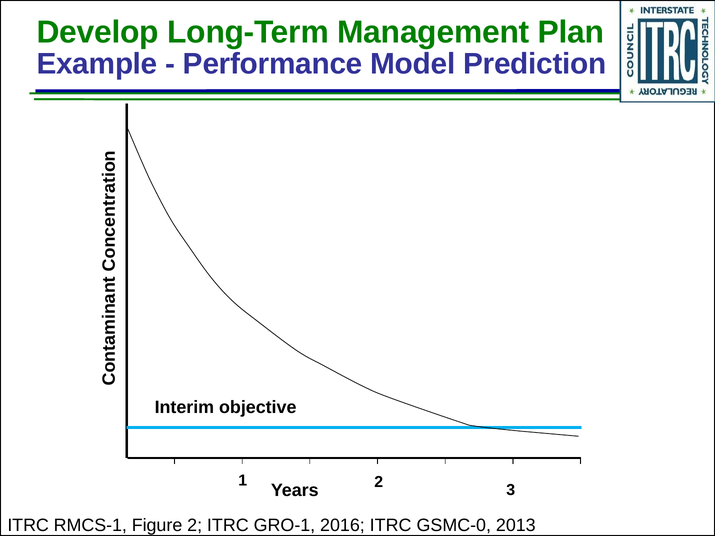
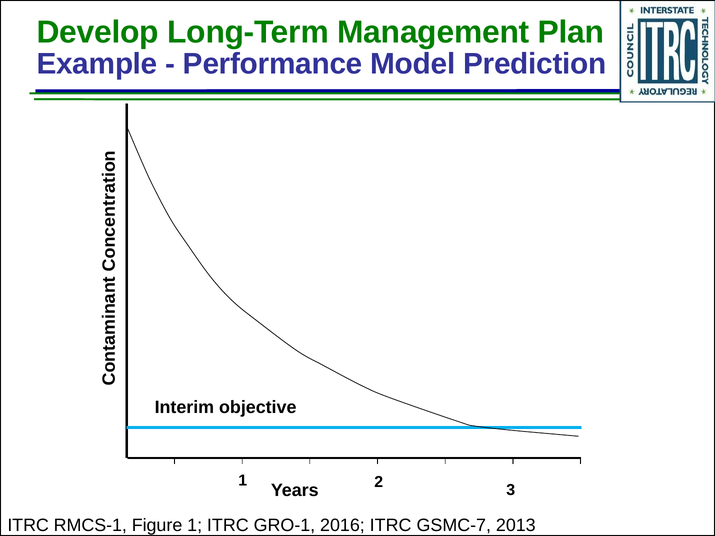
Figure 2: 2 -> 1
GSMC-0: GSMC-0 -> GSMC-7
